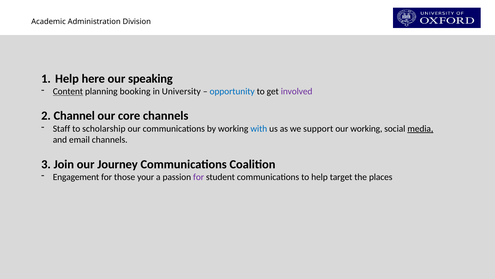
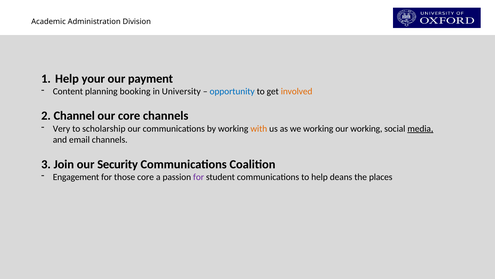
here: here -> your
speaking: speaking -> payment
Content underline: present -> none
involved colour: purple -> orange
Staff: Staff -> Very
with colour: blue -> orange
we support: support -> working
Journey: Journey -> Security
those your: your -> core
target: target -> deans
